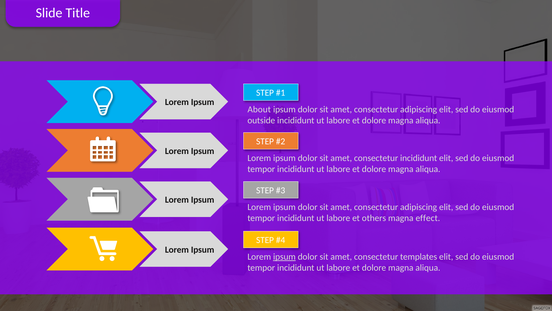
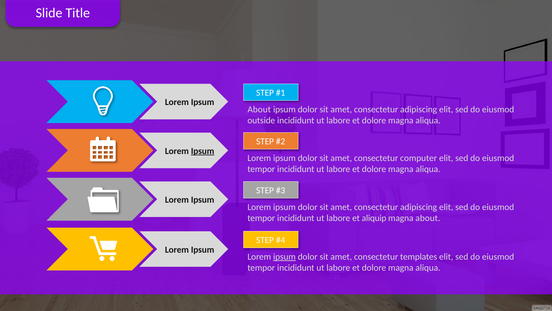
Ipsum at (203, 151) underline: none -> present
consectetur incididunt: incididunt -> computer
others: others -> aliquip
magna effect: effect -> about
